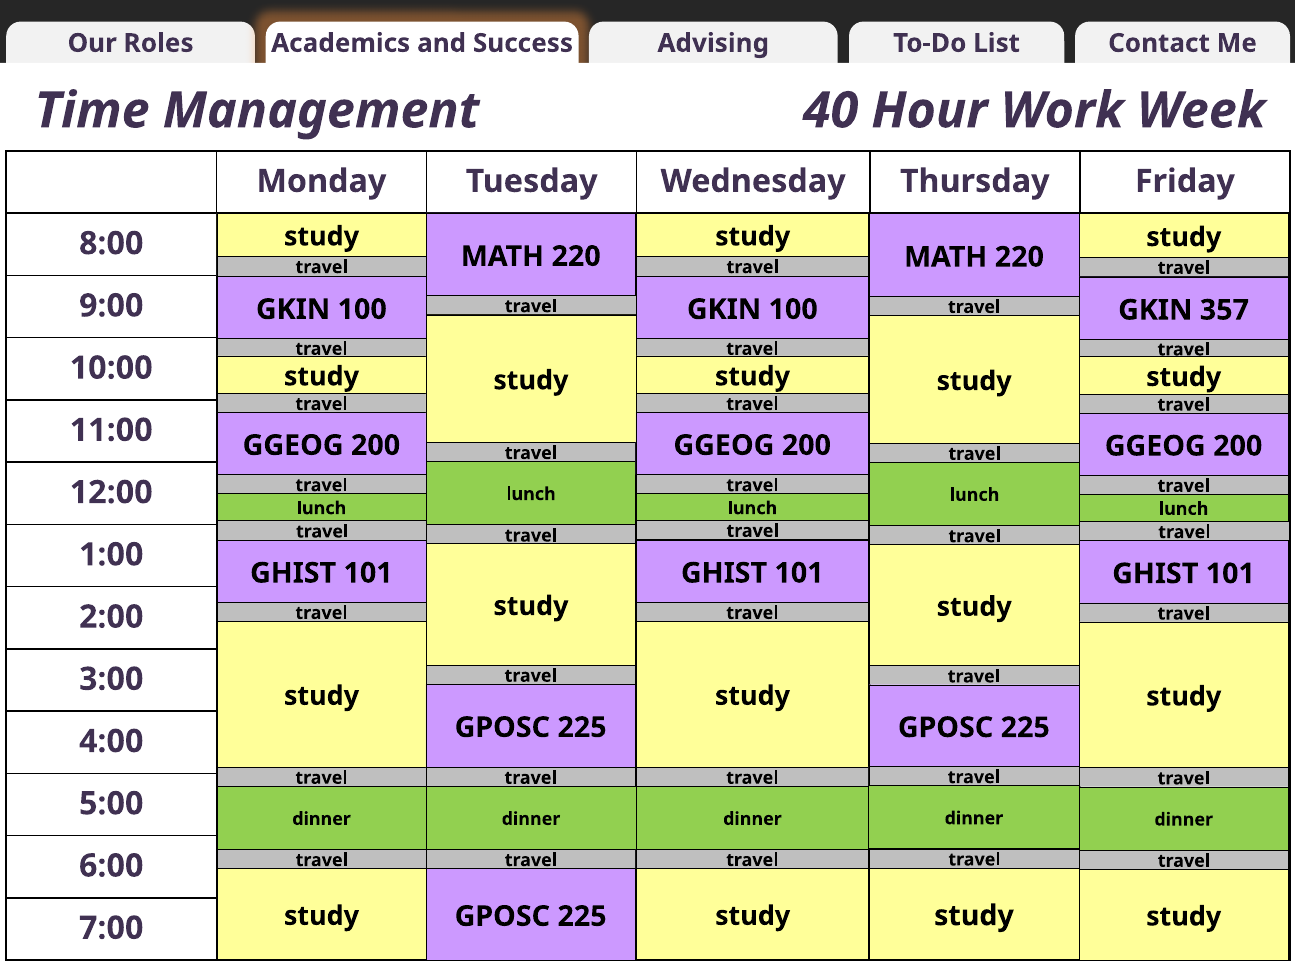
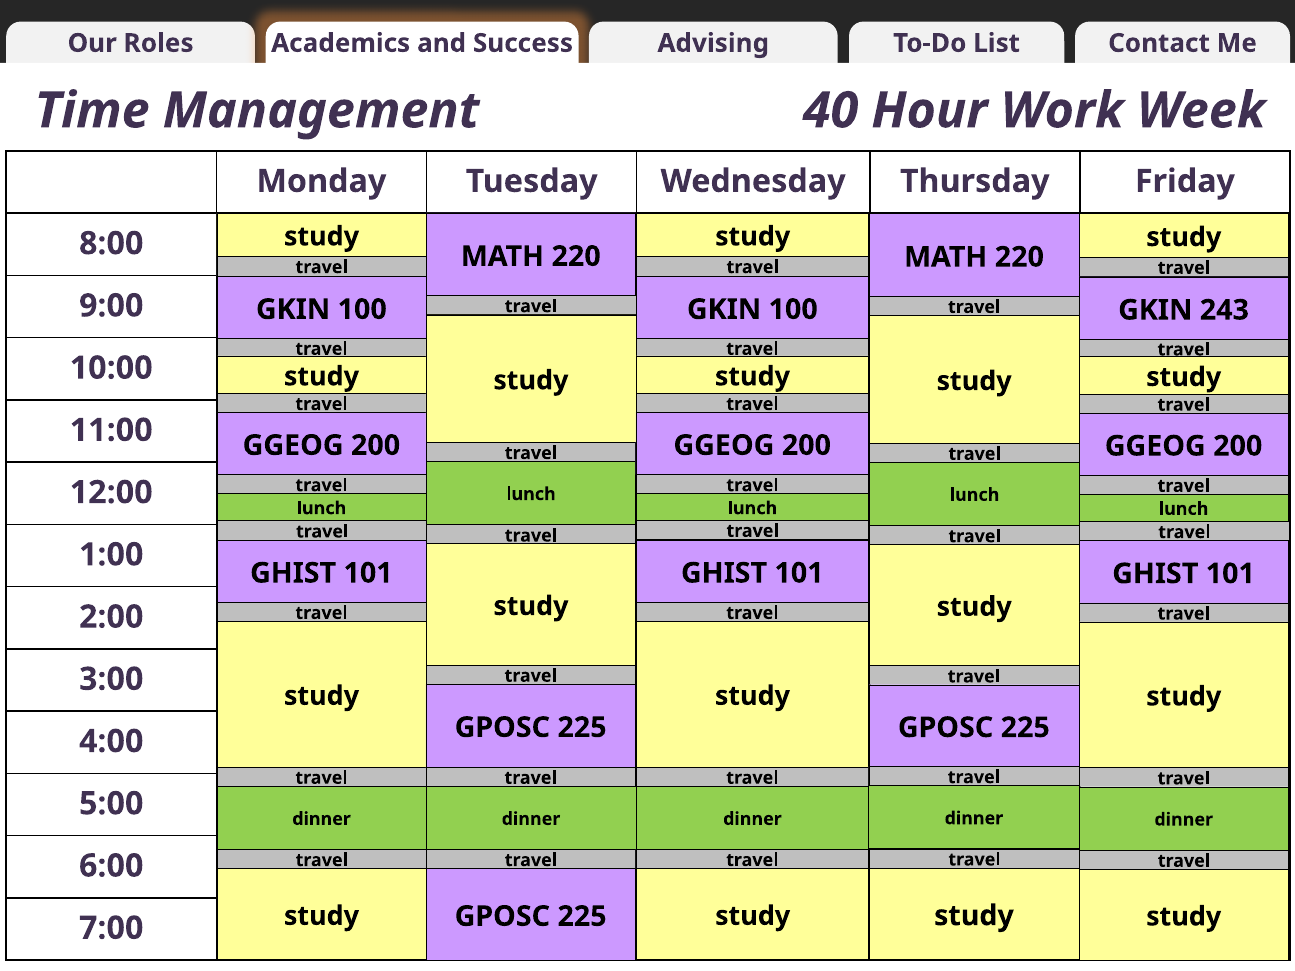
357: 357 -> 243
